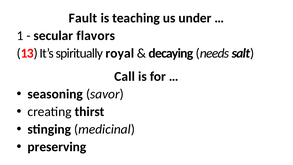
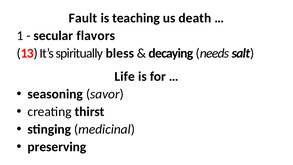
under: under -> death
royal: royal -> bless
Call: Call -> Life
